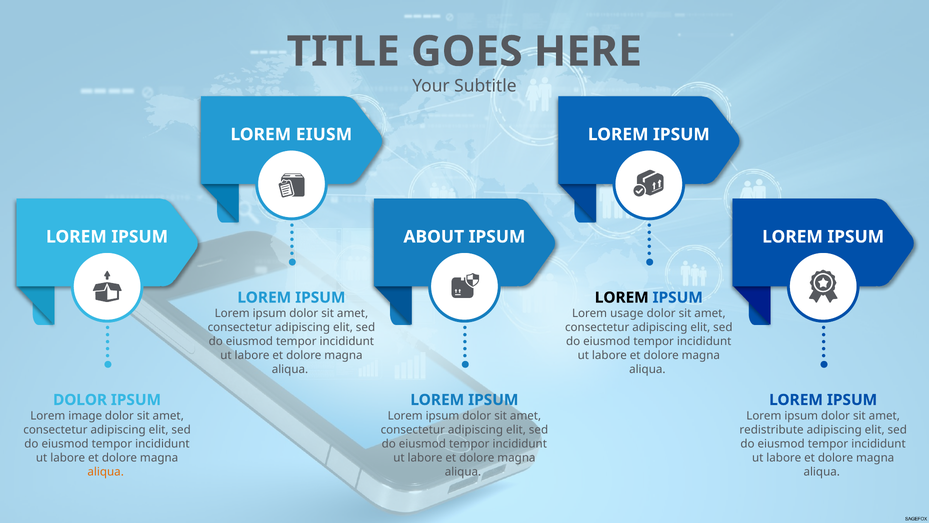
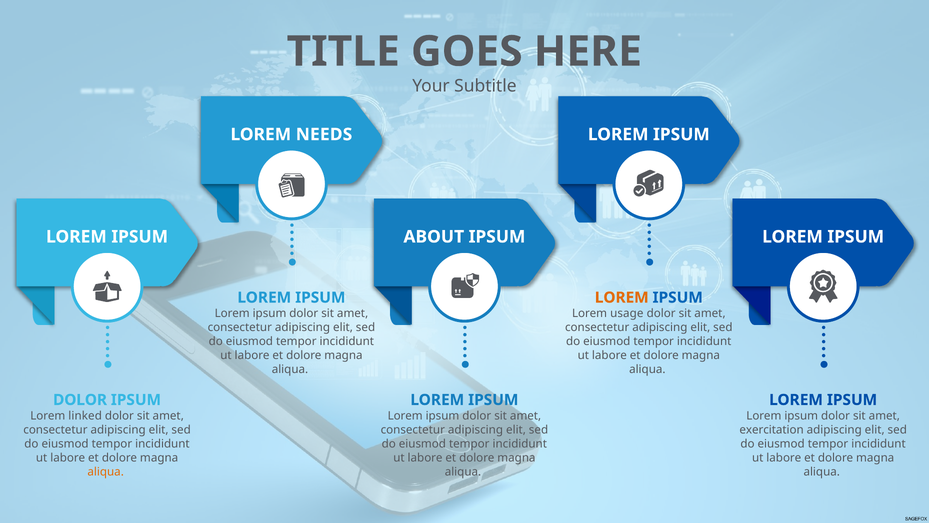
EIUSM: EIUSM -> NEEDS
LOREM at (622, 297) colour: black -> orange
image: image -> linked
redistribute: redistribute -> exercitation
